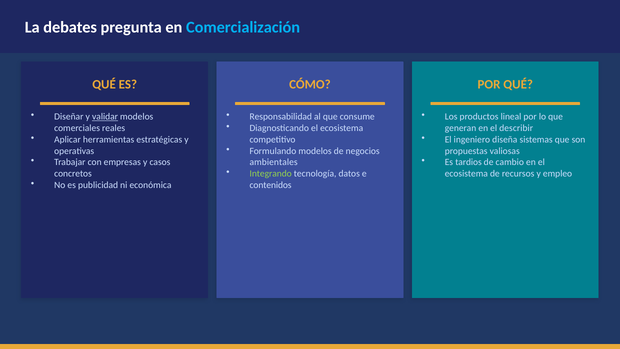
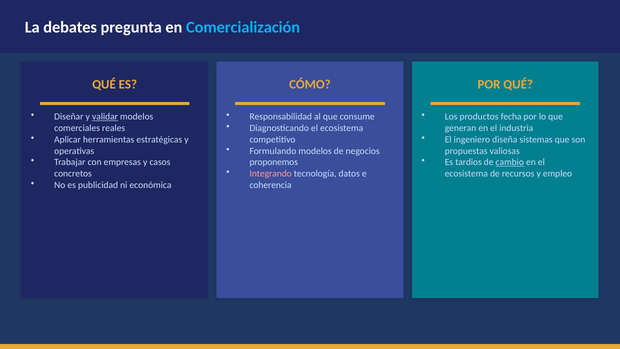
lineal: lineal -> fecha
describir: describir -> industria
cambio underline: none -> present
ambientales: ambientales -> proponemos
Integrando colour: light green -> pink
contenidos: contenidos -> coherencia
